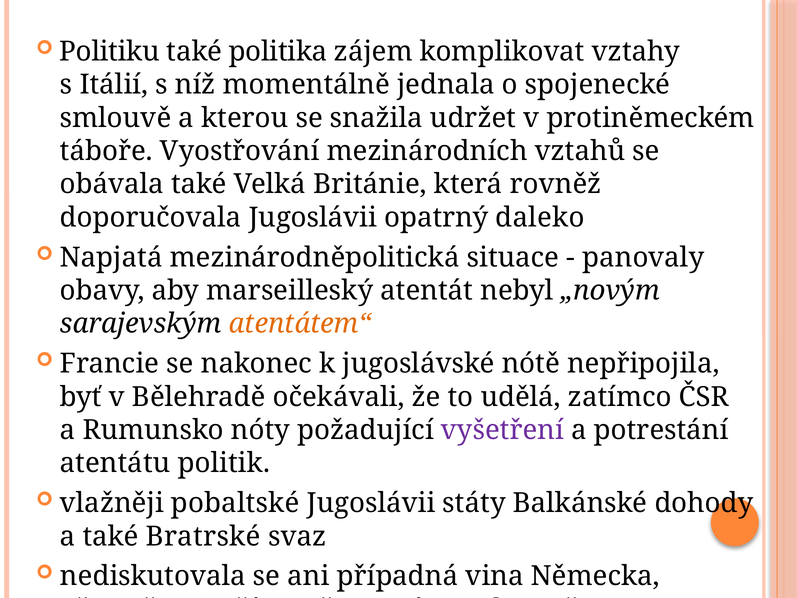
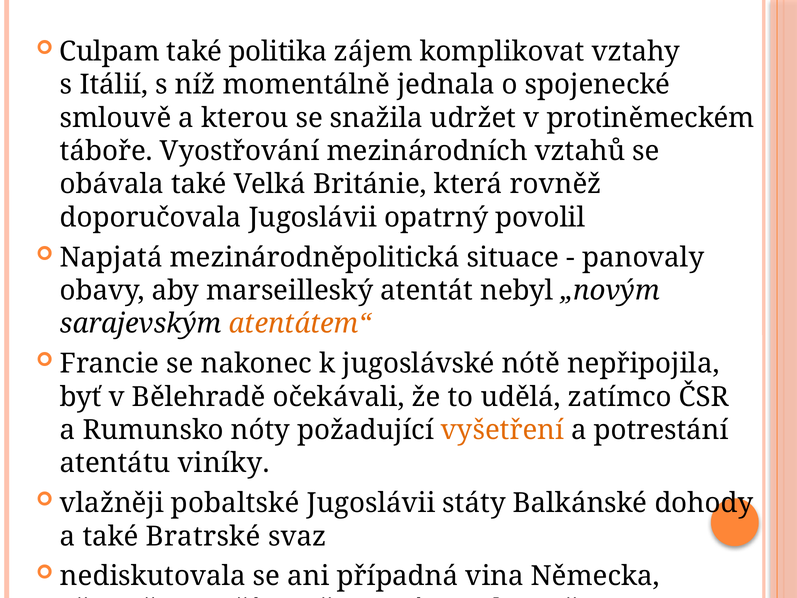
Politiku: Politiku -> Culpam
daleko: daleko -> povolil
vyšetření colour: purple -> orange
politik: politik -> viníky
